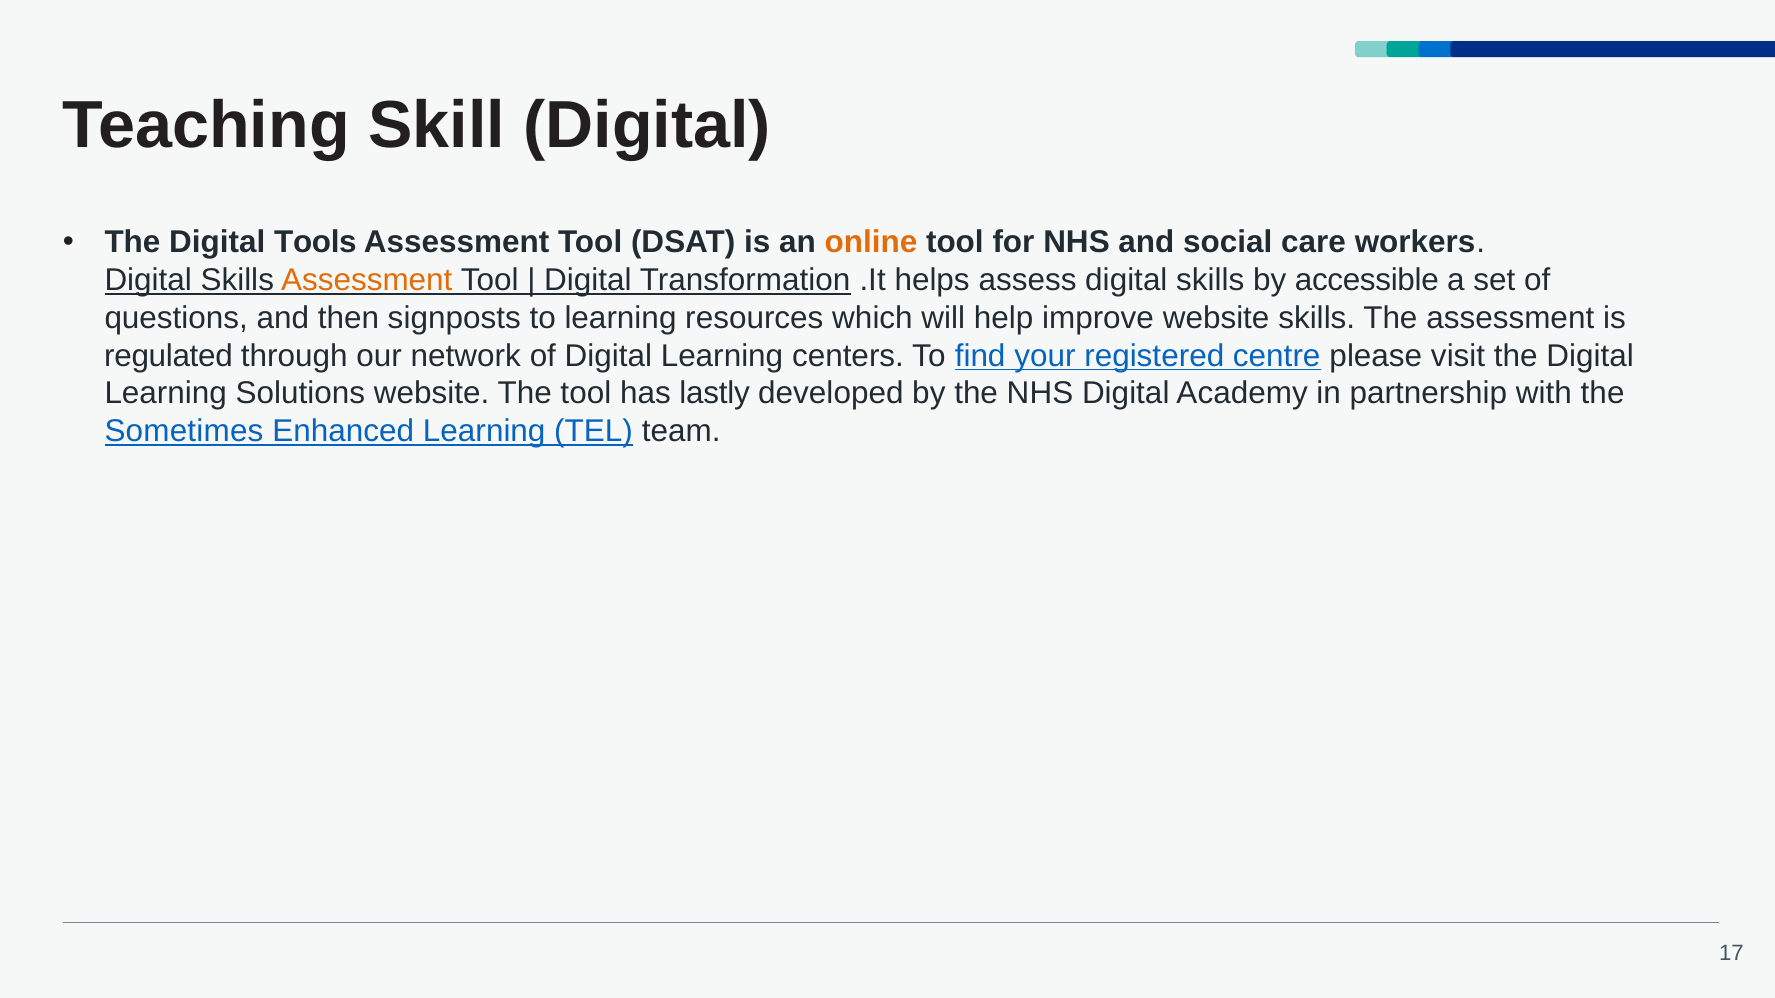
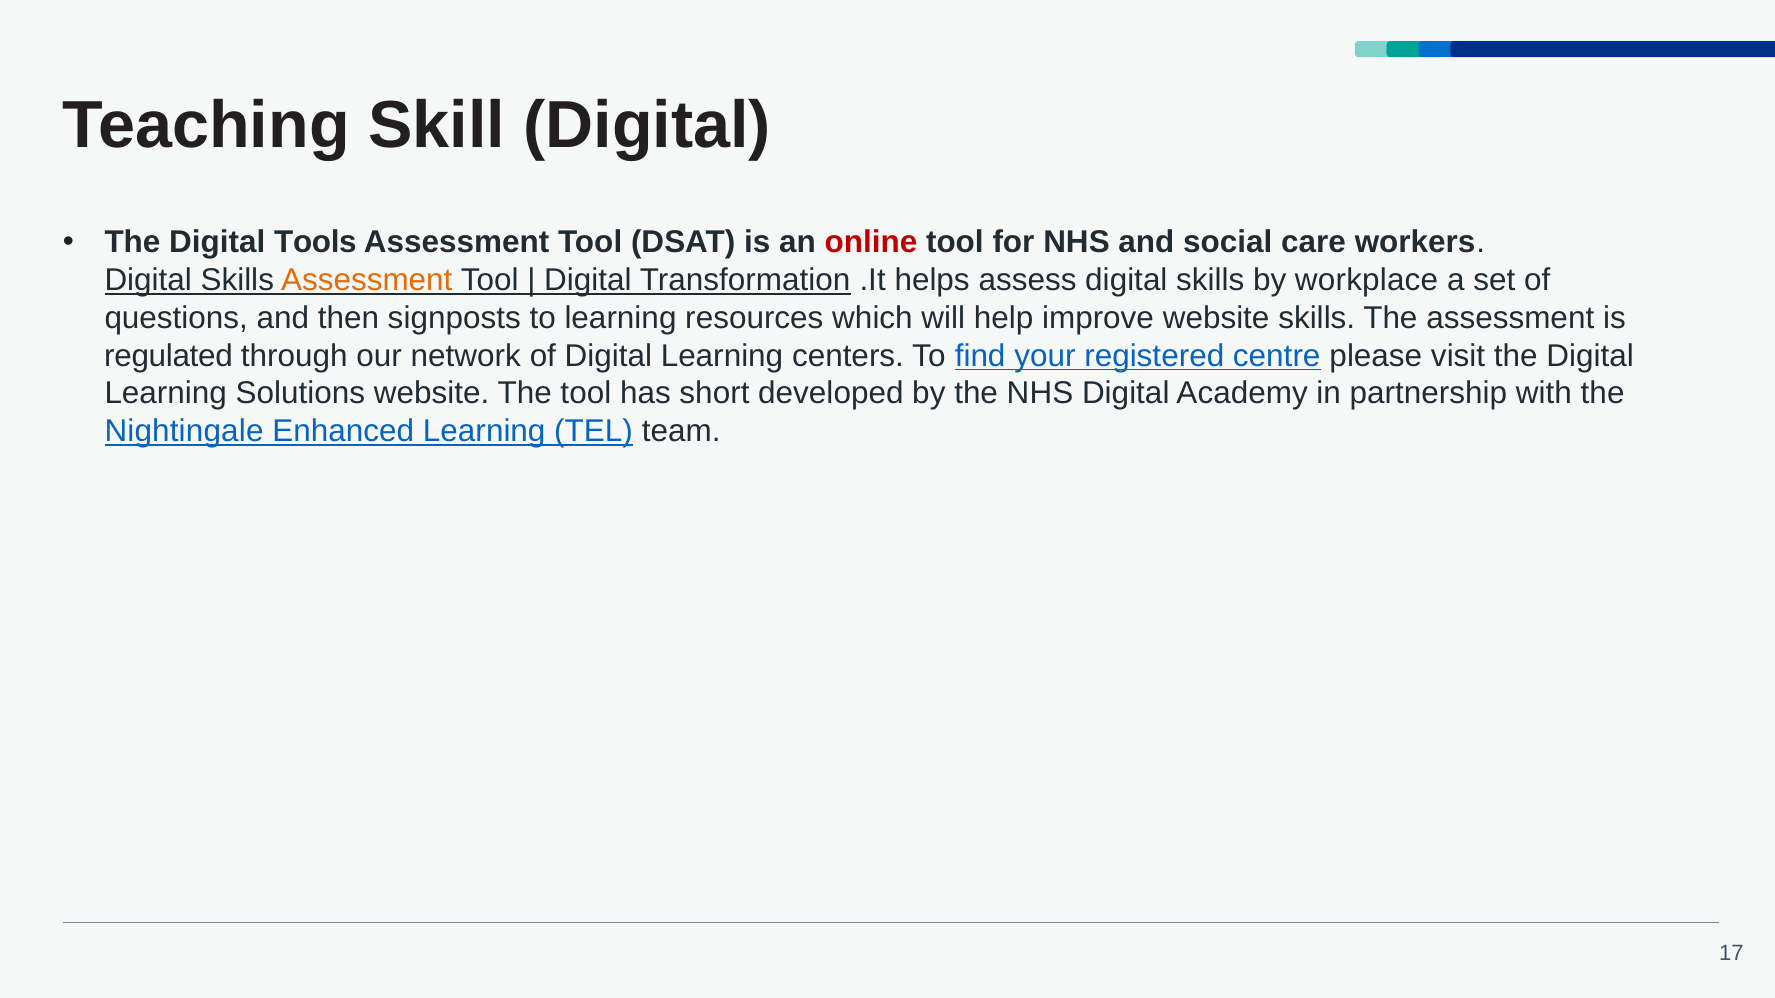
online colour: orange -> red
accessible: accessible -> workplace
lastly: lastly -> short
Sometimes: Sometimes -> Nightingale
